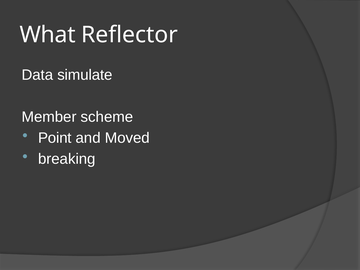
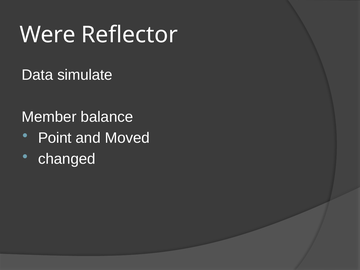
What: What -> Were
scheme: scheme -> balance
breaking: breaking -> changed
